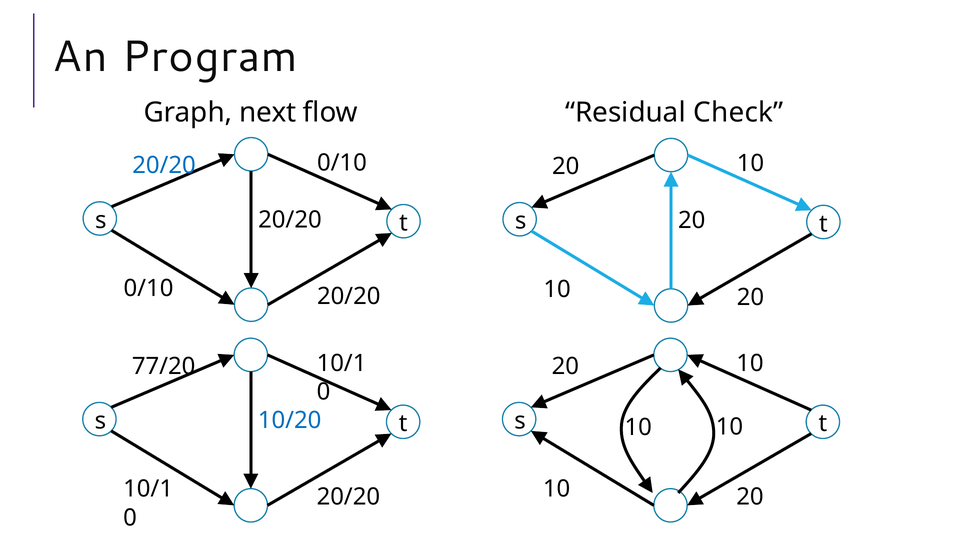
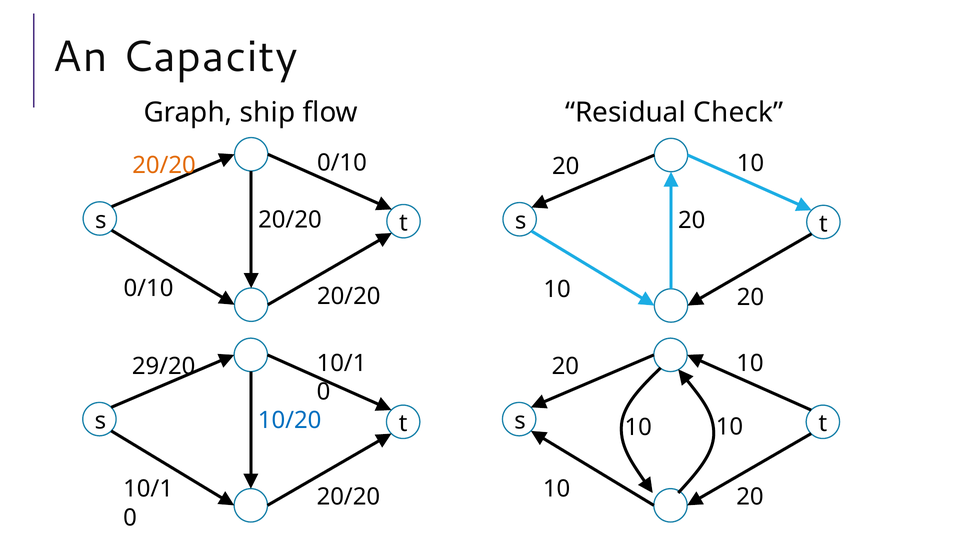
Program: Program -> Capacity
next: next -> ship
20/20 at (164, 165) colour: blue -> orange
77/20: 77/20 -> 29/20
